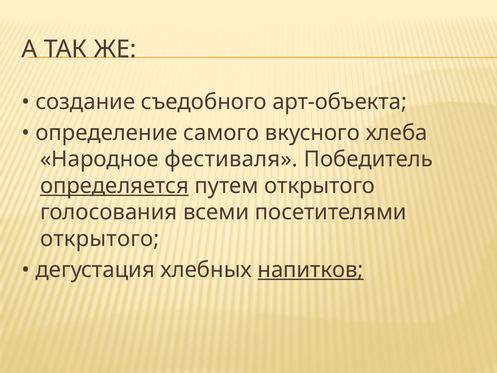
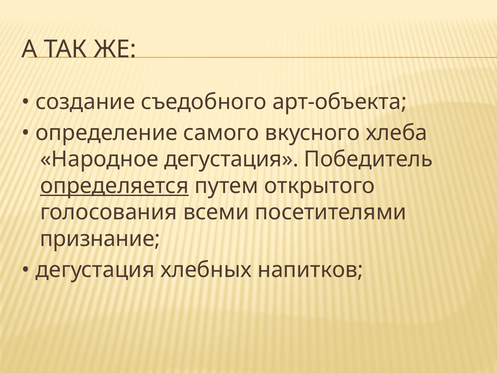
Народное фестиваля: фестиваля -> дегустация
открытого at (100, 239): открытого -> признание
напитков underline: present -> none
